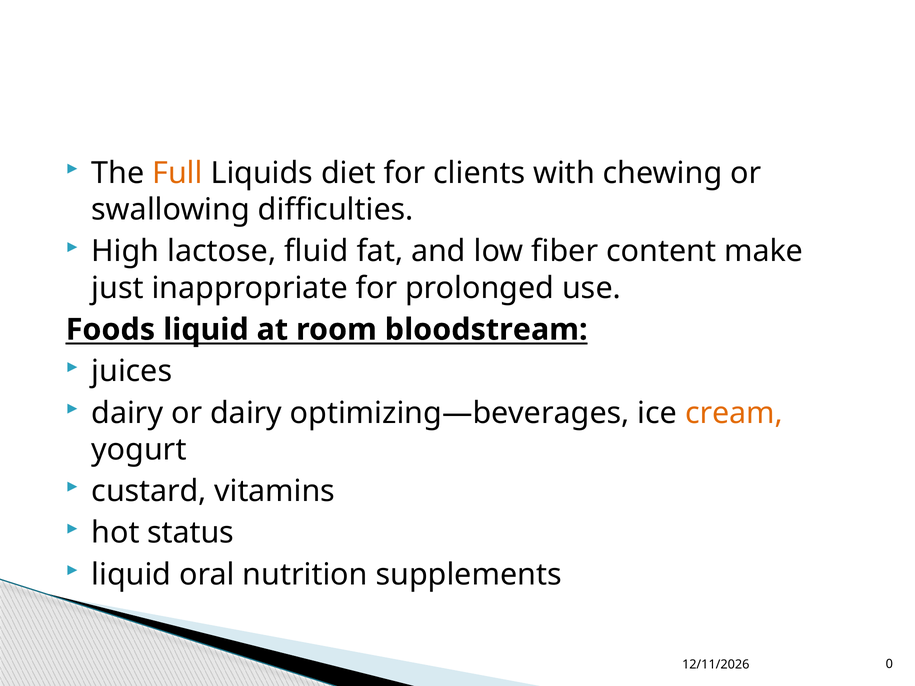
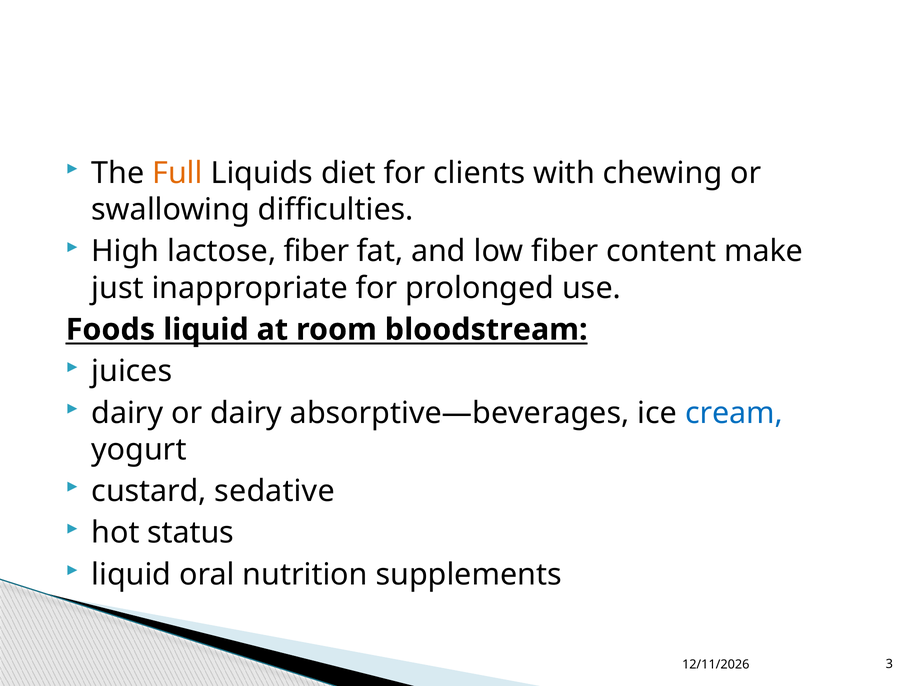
lactose fluid: fluid -> fiber
optimizing—beverages: optimizing—beverages -> absorptive—beverages
cream colour: orange -> blue
vitamins: vitamins -> sedative
0: 0 -> 3
